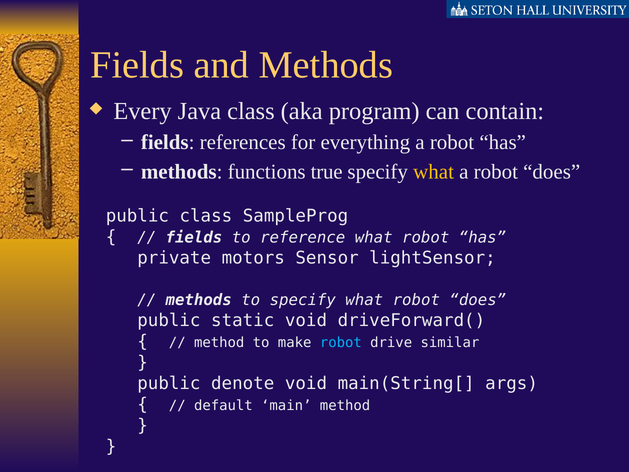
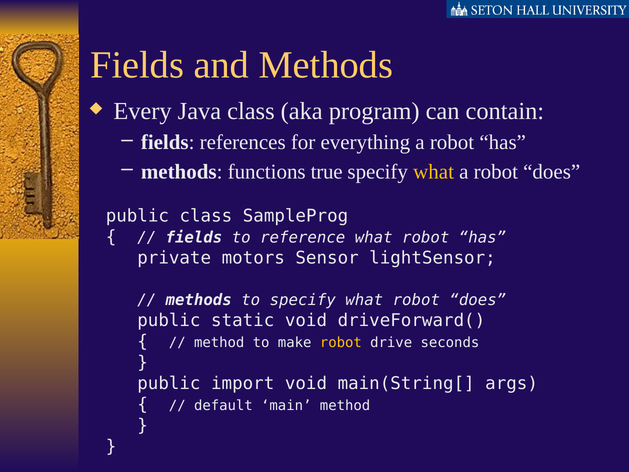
robot at (341, 343) colour: light blue -> yellow
similar: similar -> seconds
denote: denote -> import
